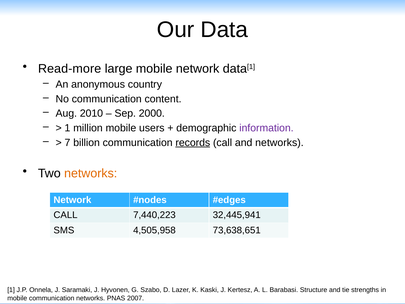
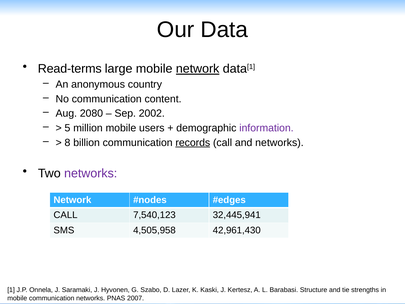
Read-more: Read-more -> Read-terms
network at (198, 69) underline: none -> present
2010: 2010 -> 2080
2000: 2000 -> 2002
1 at (67, 128): 1 -> 5
7: 7 -> 8
networks at (91, 173) colour: orange -> purple
7,440,223: 7,440,223 -> 7,540,123
73,638,651: 73,638,651 -> 42,961,430
